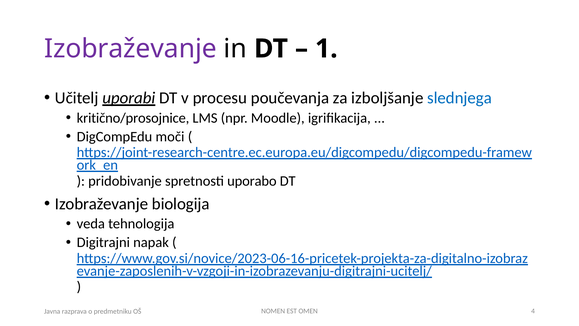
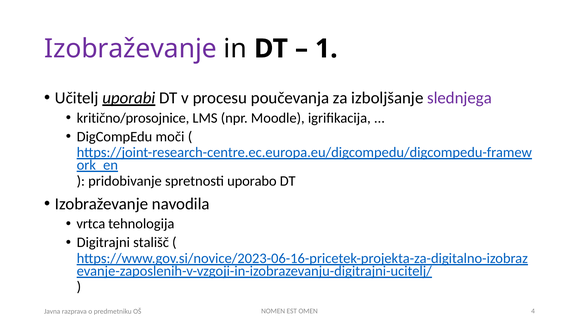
slednjega colour: blue -> purple
biologija: biologija -> navodila
veda: veda -> vrtca
napak: napak -> stališč
